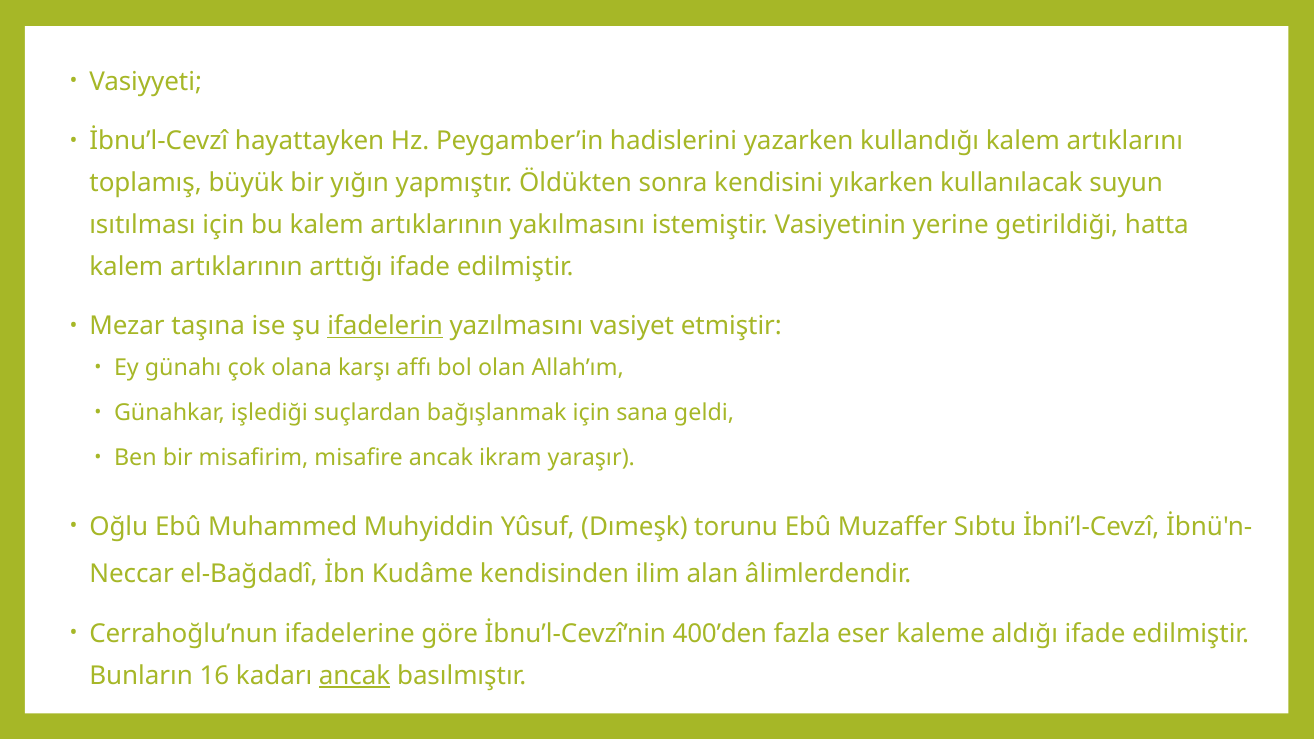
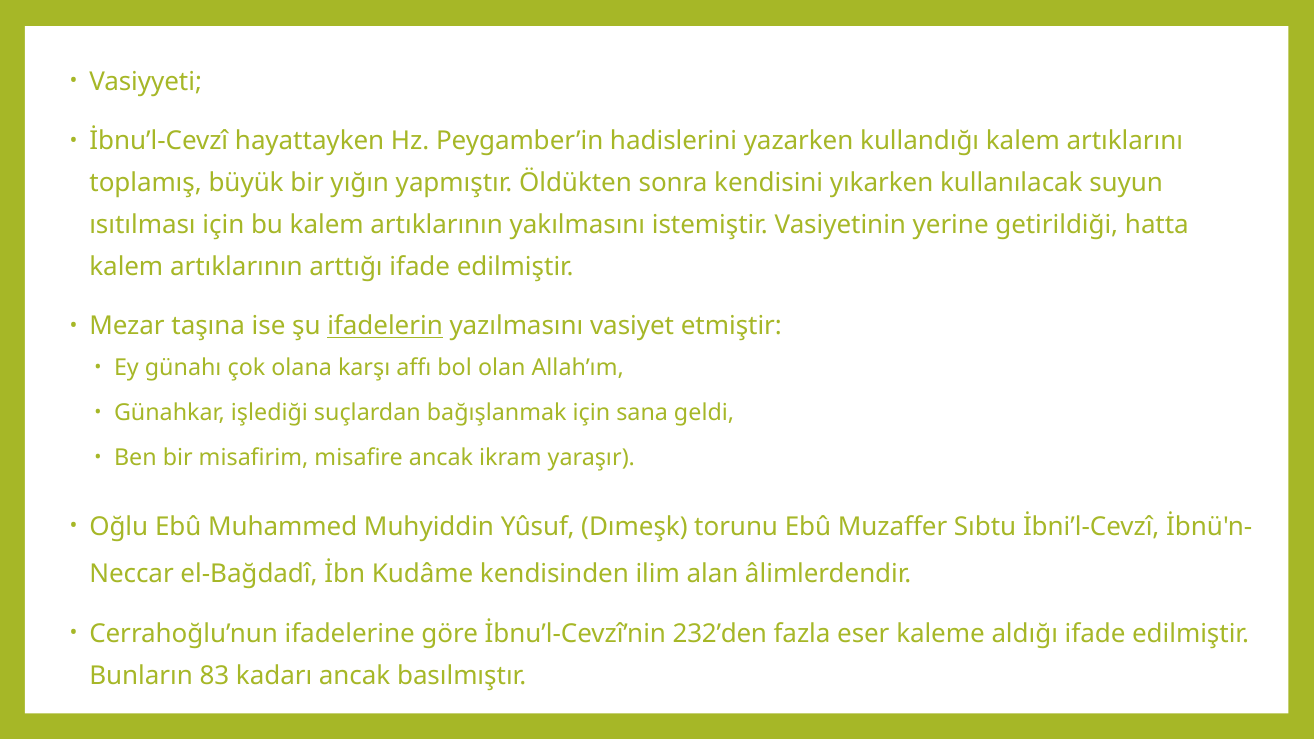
400’den: 400’den -> 232’den
16: 16 -> 83
ancak at (355, 676) underline: present -> none
